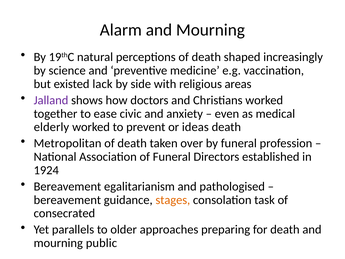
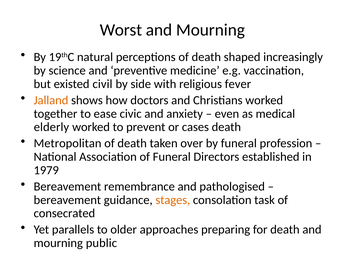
Alarm: Alarm -> Worst
lack: lack -> civil
areas: areas -> fever
Jalland colour: purple -> orange
ideas: ideas -> cases
1924: 1924 -> 1979
egalitarianism: egalitarianism -> remembrance
